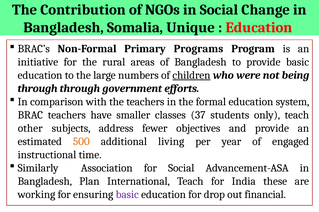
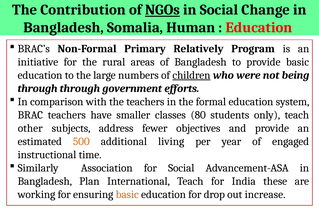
NGOs underline: none -> present
Unique: Unique -> Human
Programs: Programs -> Relatively
37: 37 -> 80
basic at (127, 195) colour: purple -> orange
financial: financial -> increase
